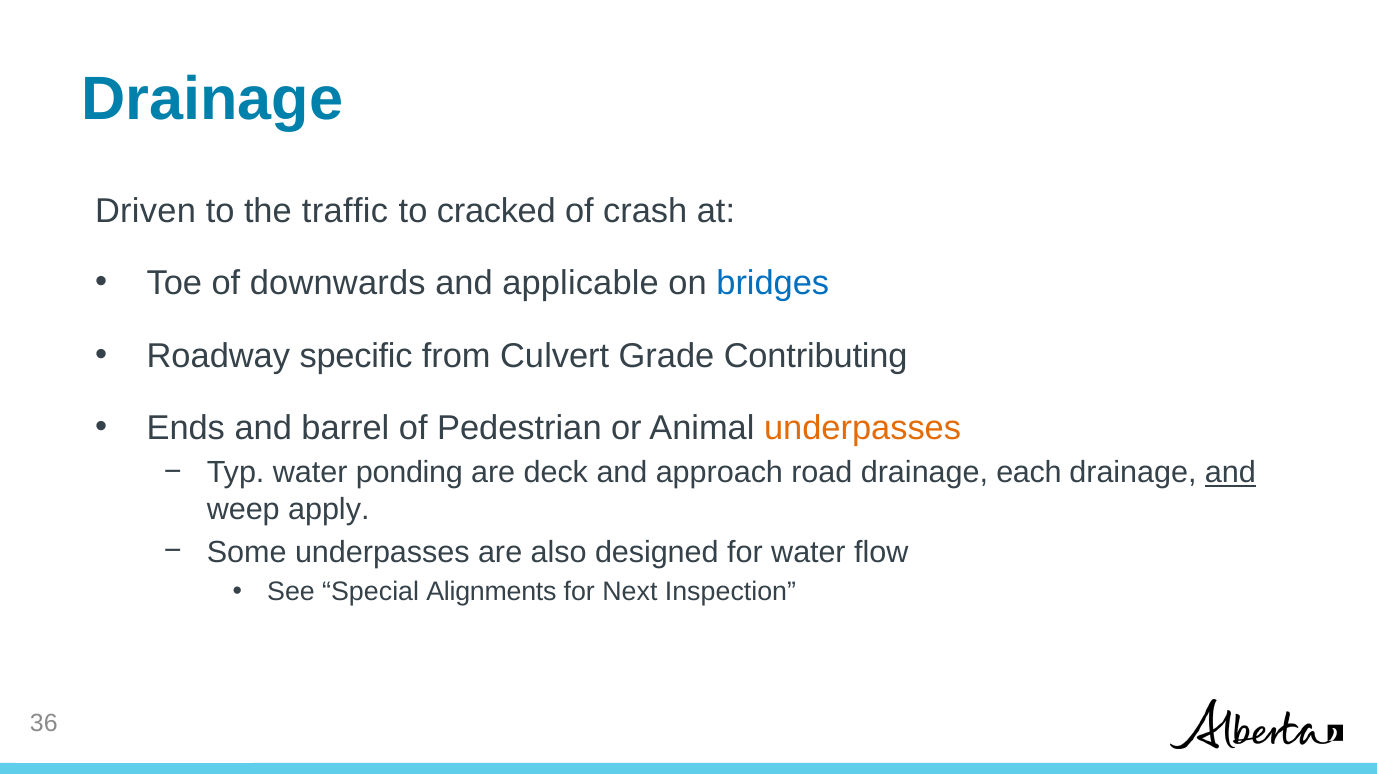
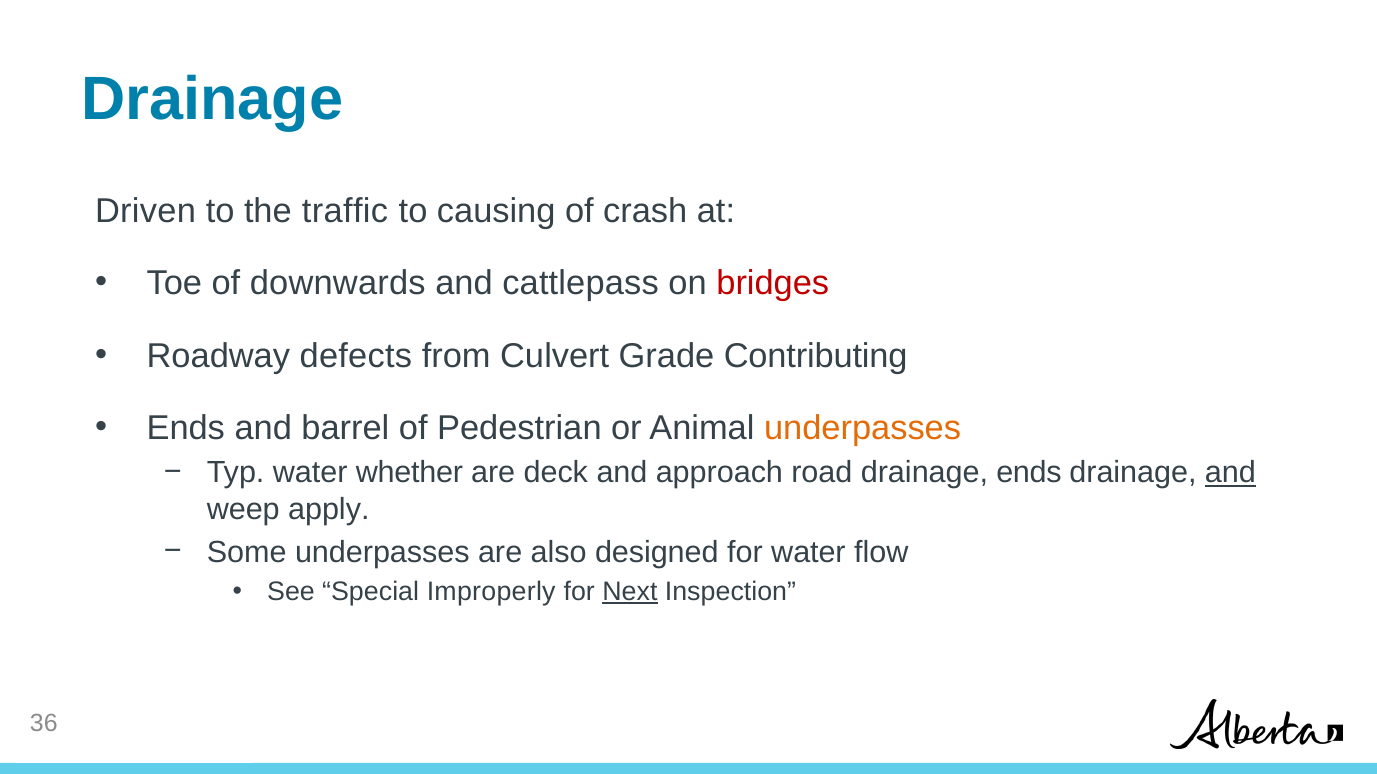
cracked: cracked -> causing
applicable: applicable -> cattlepass
bridges colour: blue -> red
specific: specific -> defects
ponding: ponding -> whether
drainage each: each -> ends
Alignments: Alignments -> Improperly
Next underline: none -> present
